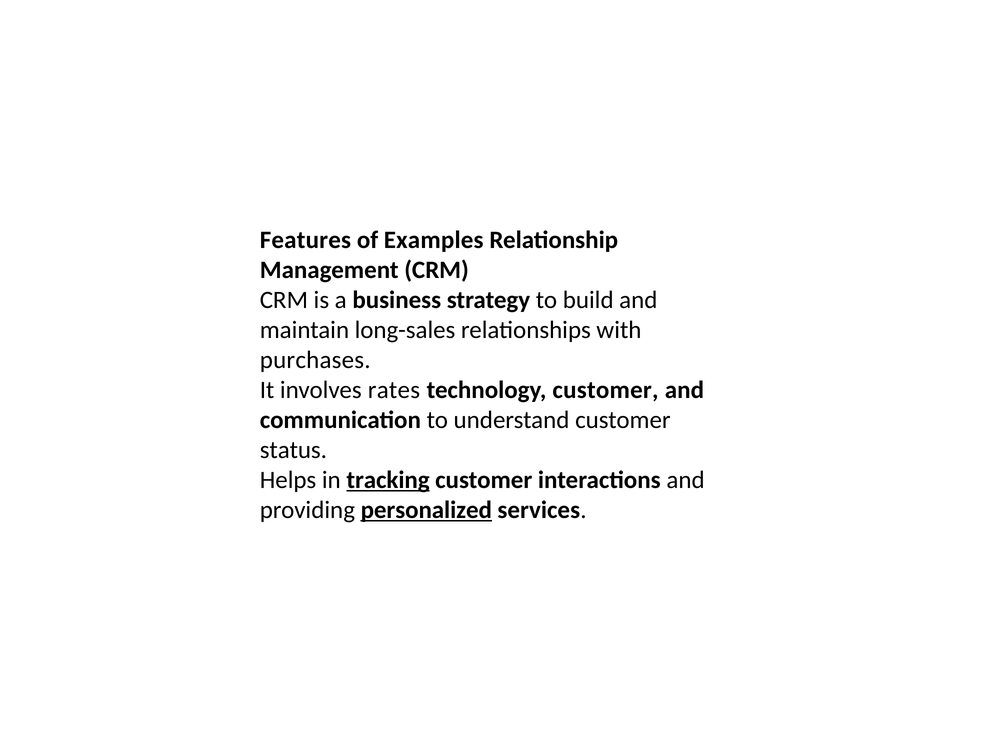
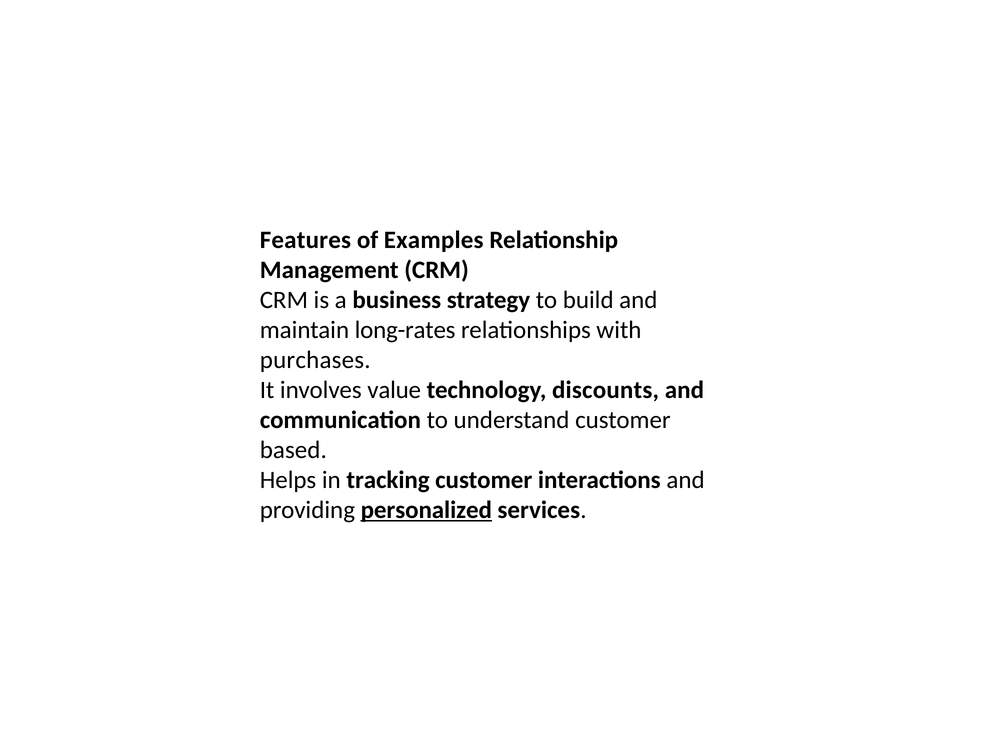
long-sales: long-sales -> long-rates
rates: rates -> value
technology customer: customer -> discounts
status: status -> based
tracking underline: present -> none
